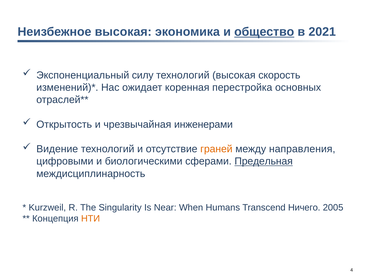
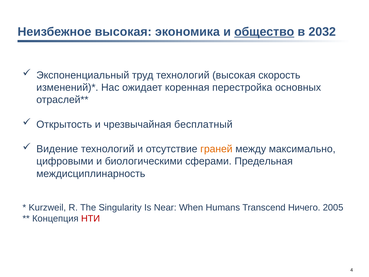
2021: 2021 -> 2032
силу: силу -> труд
инженерами: инженерами -> бесплатный
направления: направления -> максимально
Предельная underline: present -> none
НТИ colour: orange -> red
